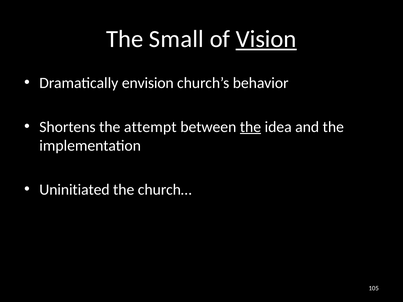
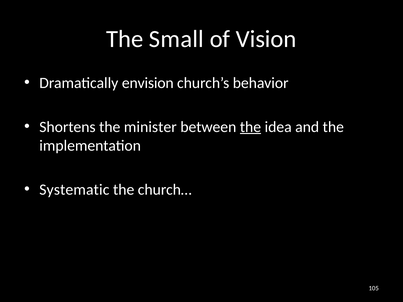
Vision underline: present -> none
attempt: attempt -> minister
Uninitiated: Uninitiated -> Systematic
